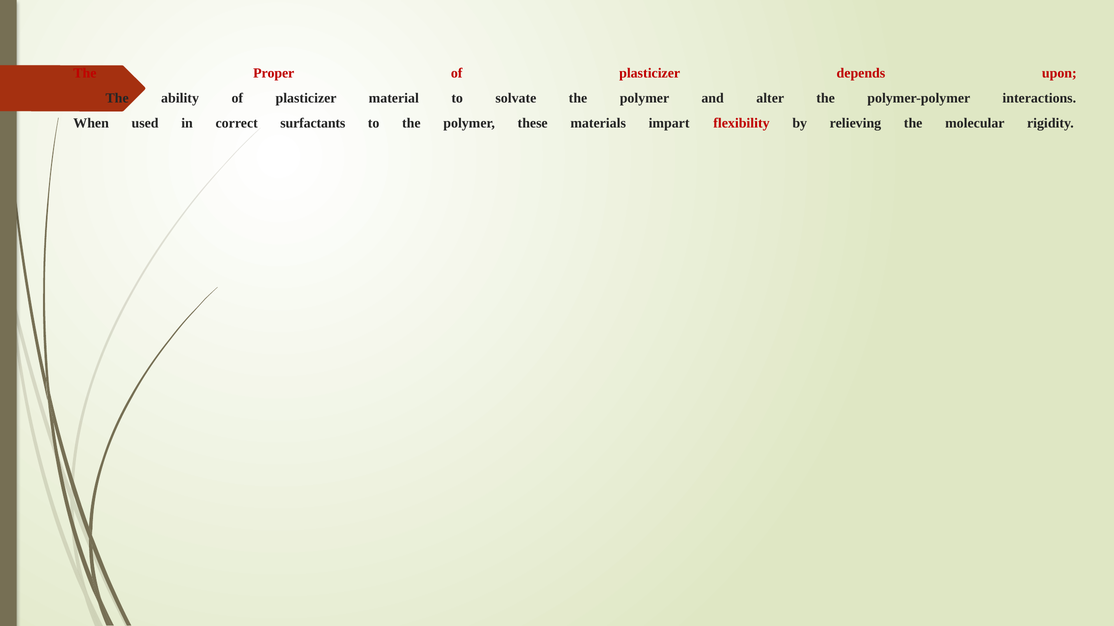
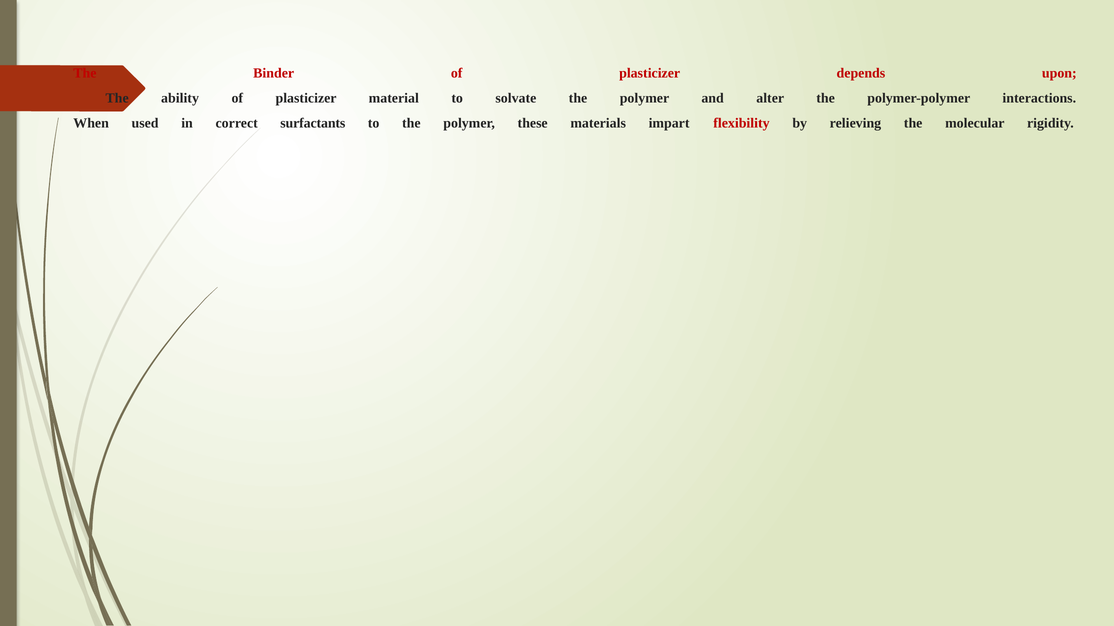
Proper: Proper -> Binder
